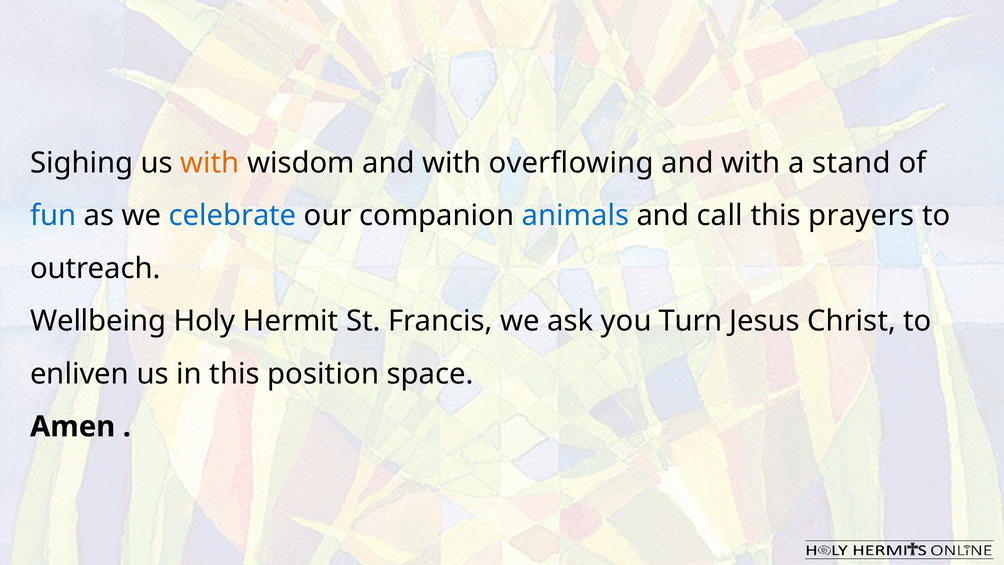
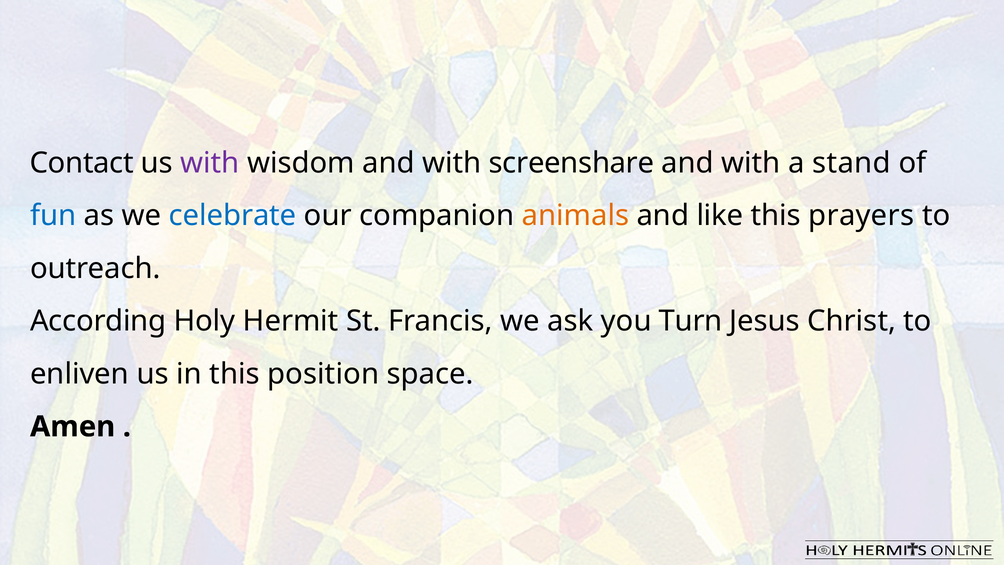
Sighing: Sighing -> Contact
with at (210, 163) colour: orange -> purple
overflowing: overflowing -> screenshare
animals colour: blue -> orange
call: call -> like
Wellbeing: Wellbeing -> According
